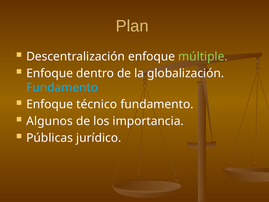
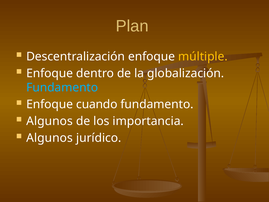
múltiple colour: light green -> yellow
técnico: técnico -> cuando
Públicas at (50, 138): Públicas -> Algunos
